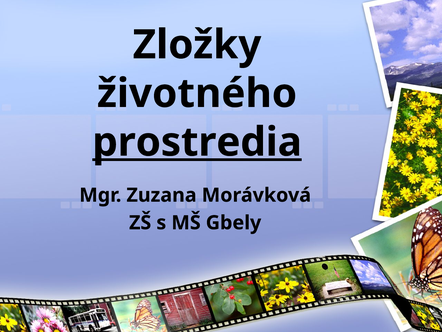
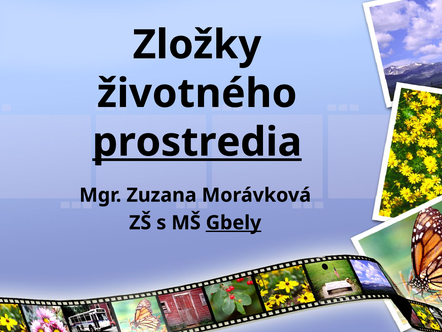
Gbely underline: none -> present
